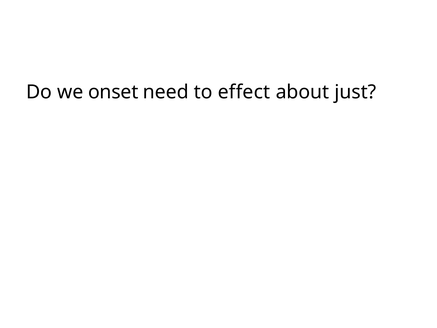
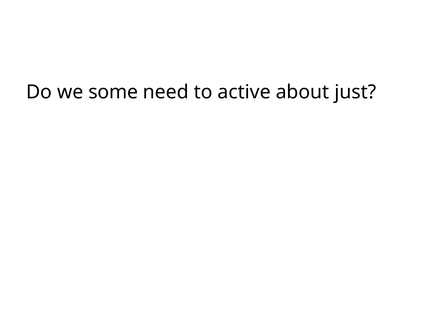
onset: onset -> some
effect: effect -> active
